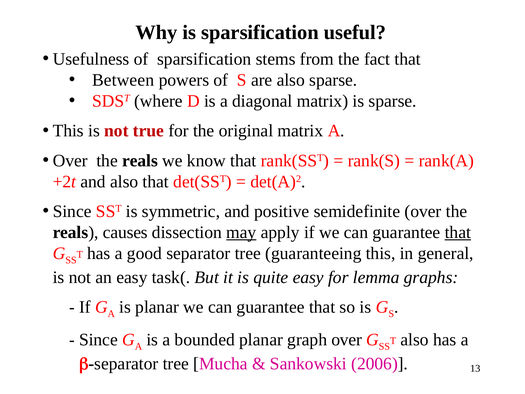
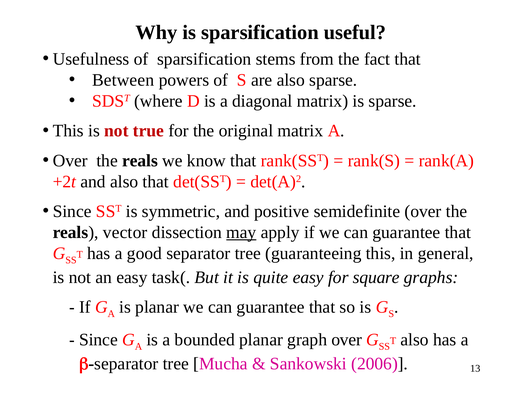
causes: causes -> vector
that at (458, 232) underline: present -> none
lemma: lemma -> square
